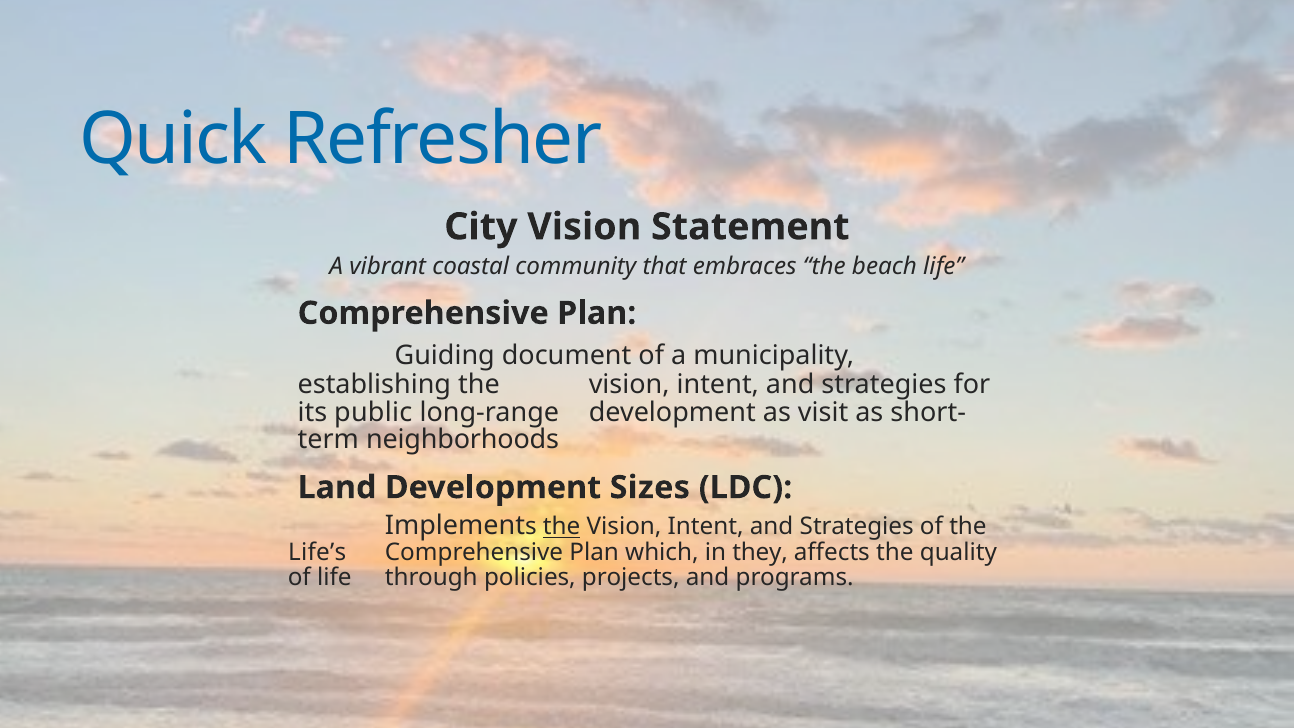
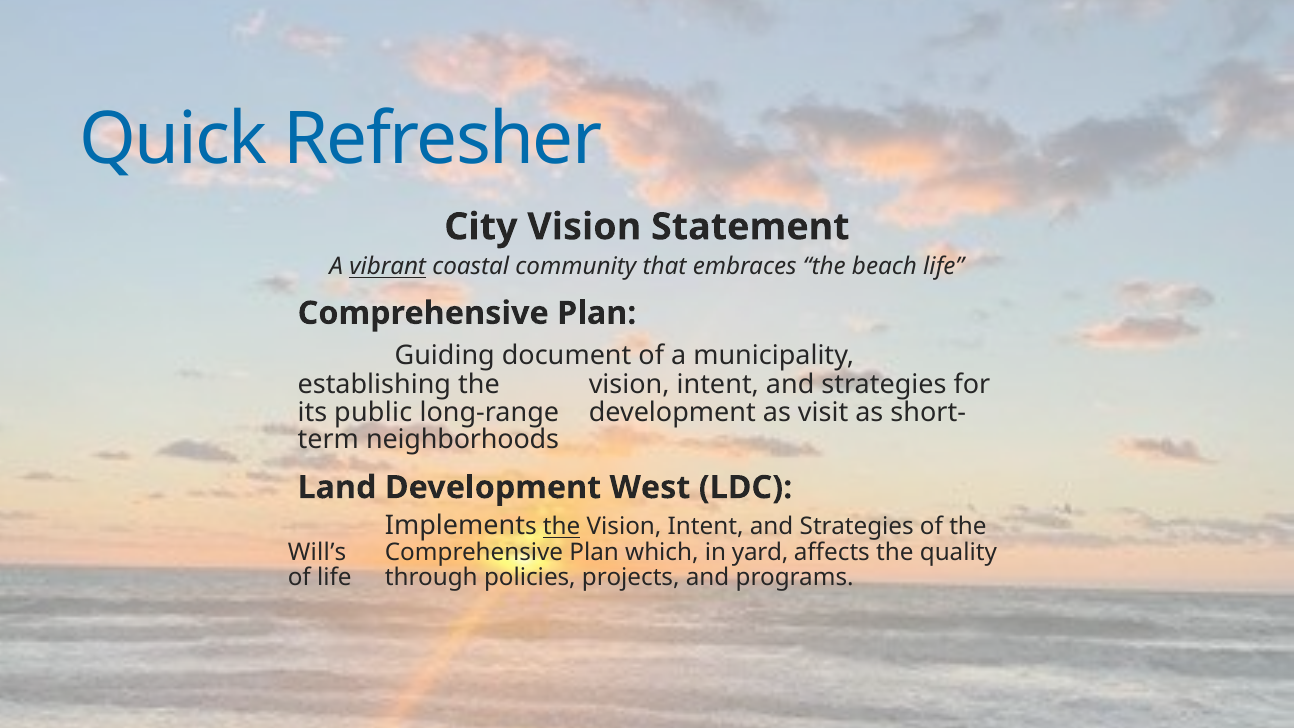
vibrant underline: none -> present
Sizes: Sizes -> West
Life’s: Life’s -> Will’s
they: they -> yard
